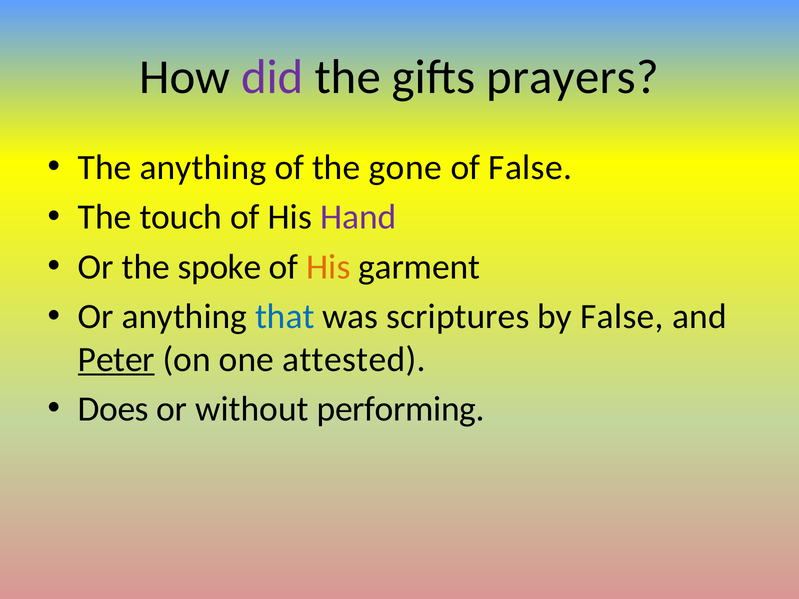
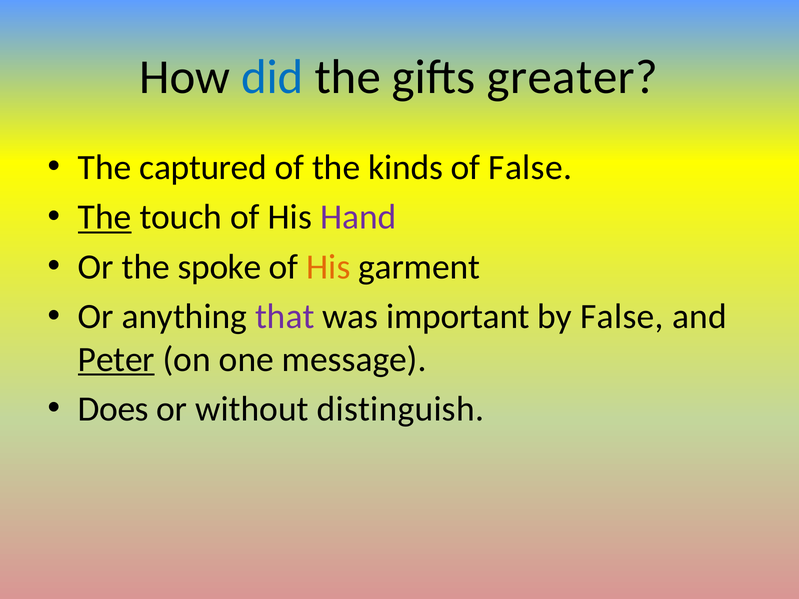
did colour: purple -> blue
prayers: prayers -> greater
The anything: anything -> captured
gone: gone -> kinds
The at (105, 217) underline: none -> present
that colour: blue -> purple
scriptures: scriptures -> important
attested: attested -> message
performing: performing -> distinguish
